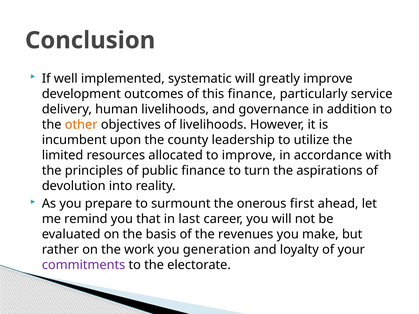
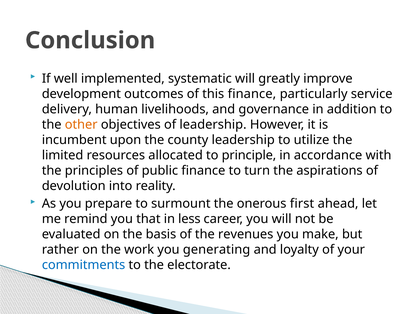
of livelihoods: livelihoods -> leadership
to improve: improve -> principle
last: last -> less
generation: generation -> generating
commitments colour: purple -> blue
